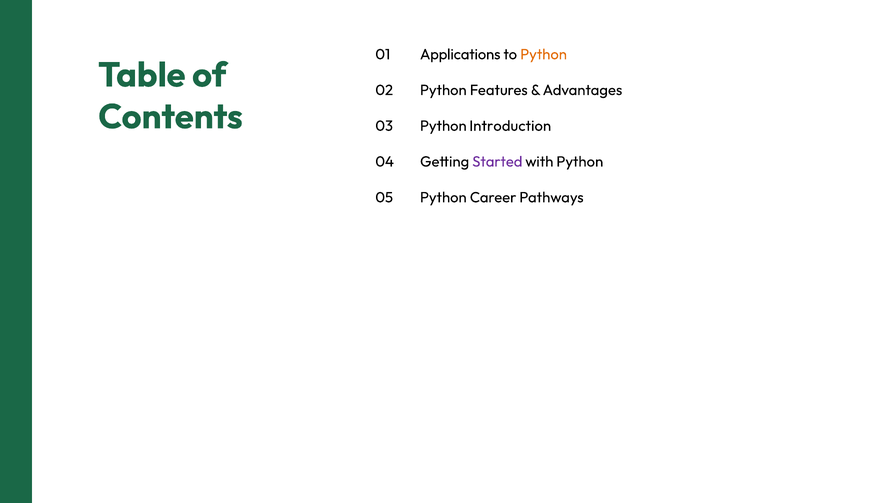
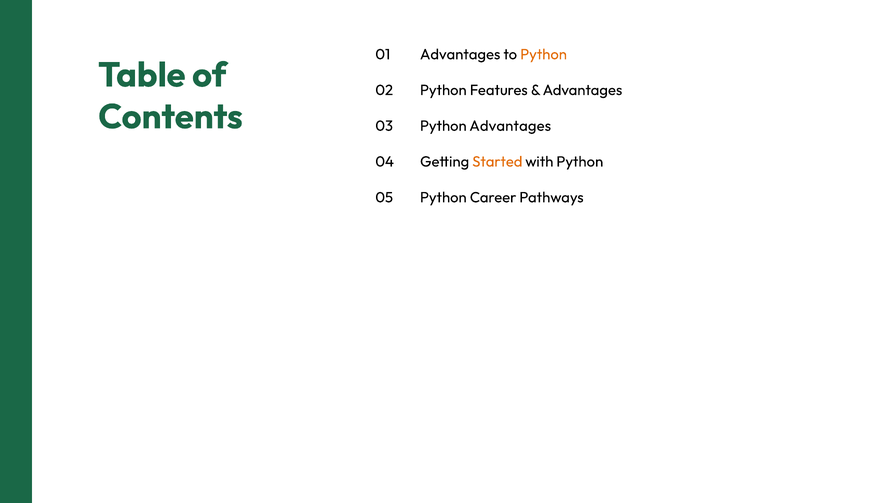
01 Applications: Applications -> Advantages
Python Introduction: Introduction -> Advantages
Started colour: purple -> orange
